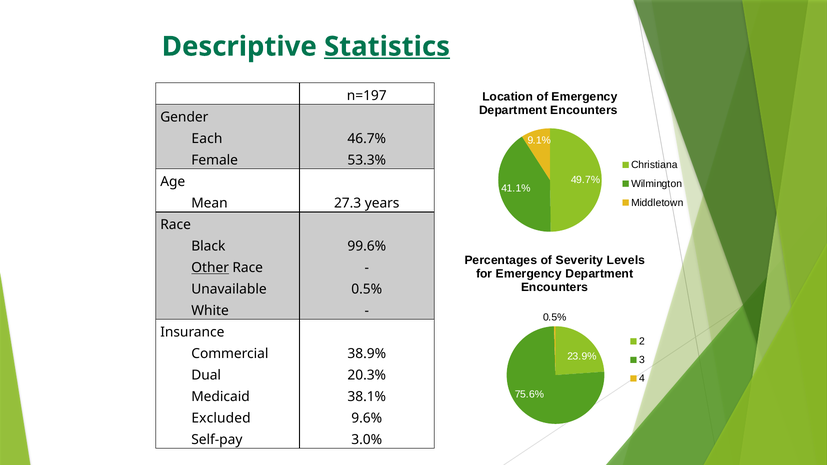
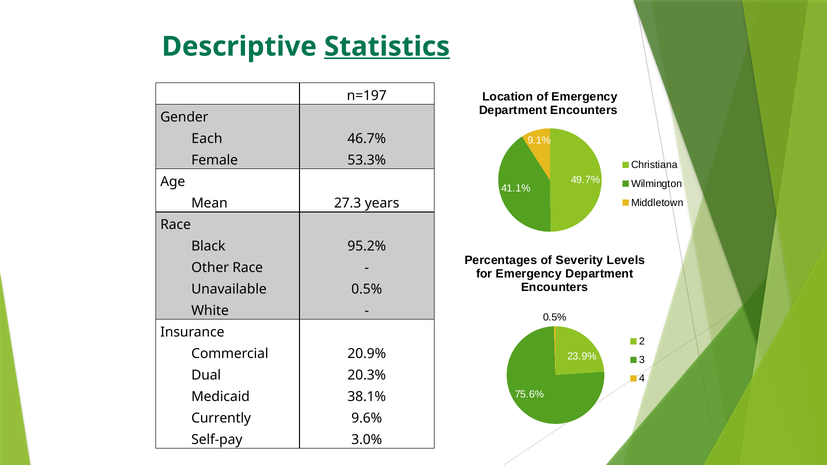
99.6%: 99.6% -> 95.2%
Other underline: present -> none
38.9%: 38.9% -> 20.9%
Excluded: Excluded -> Currently
